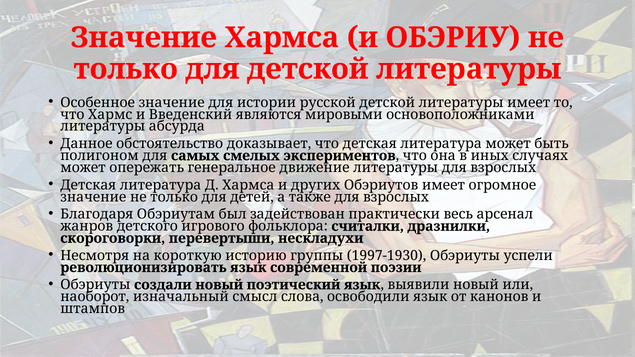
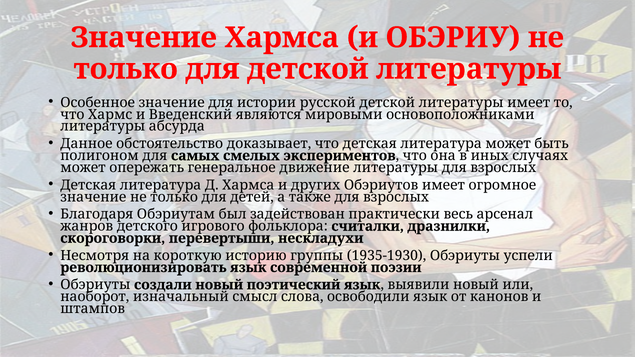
1997-1930: 1997-1930 -> 1935-1930
